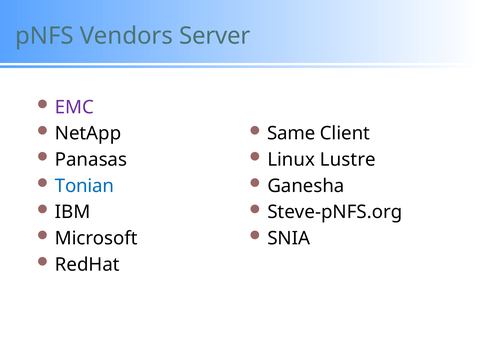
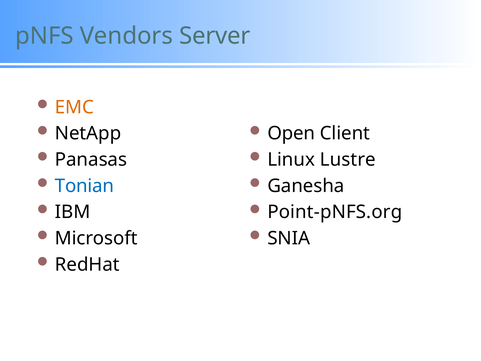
EMC colour: purple -> orange
Same: Same -> Open
Steve-pNFS.org: Steve-pNFS.org -> Point-pNFS.org
